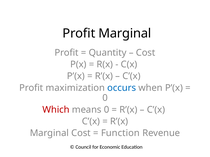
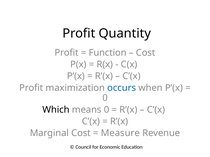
Profit Marginal: Marginal -> Quantity
Quantity: Quantity -> Function
Which colour: red -> black
Function: Function -> Measure
